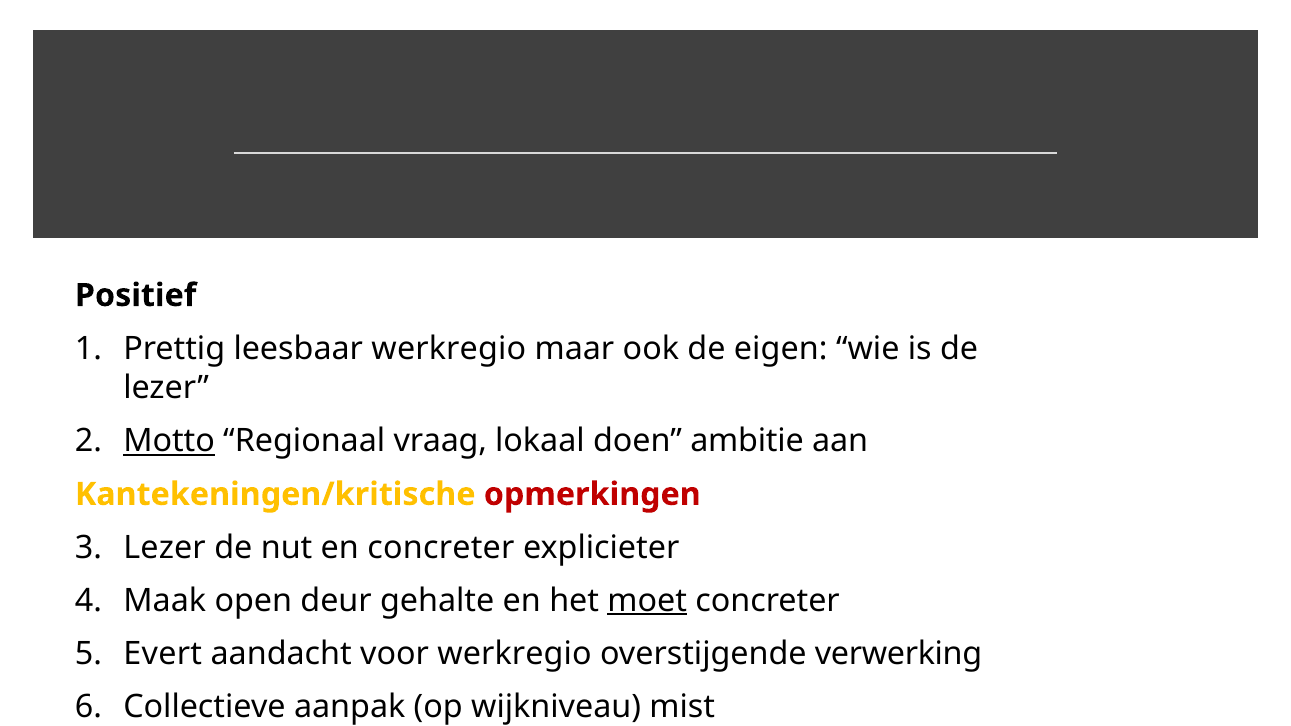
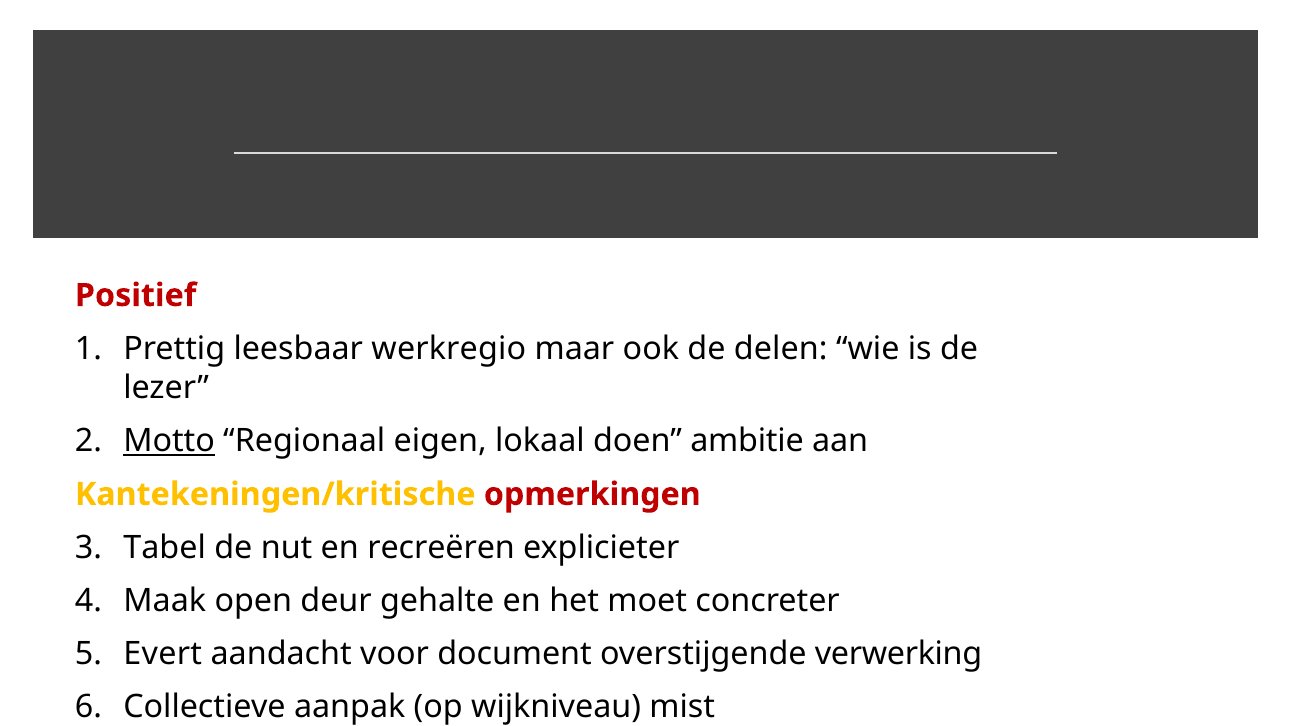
Positief colour: black -> red
eigen: eigen -> delen
vraag: vraag -> eigen
Lezer at (165, 548): Lezer -> Tabel
en concreter: concreter -> recreëren
moet underline: present -> none
voor werkregio: werkregio -> document
